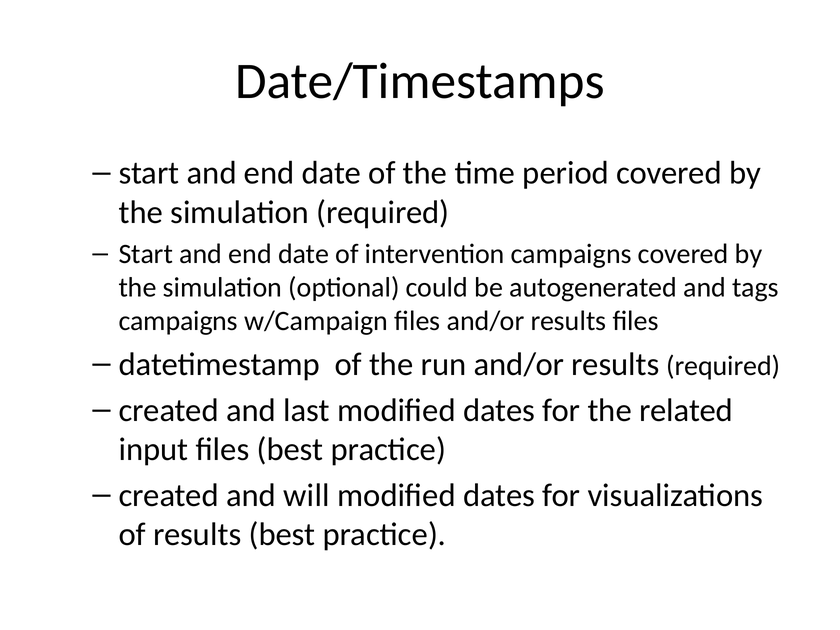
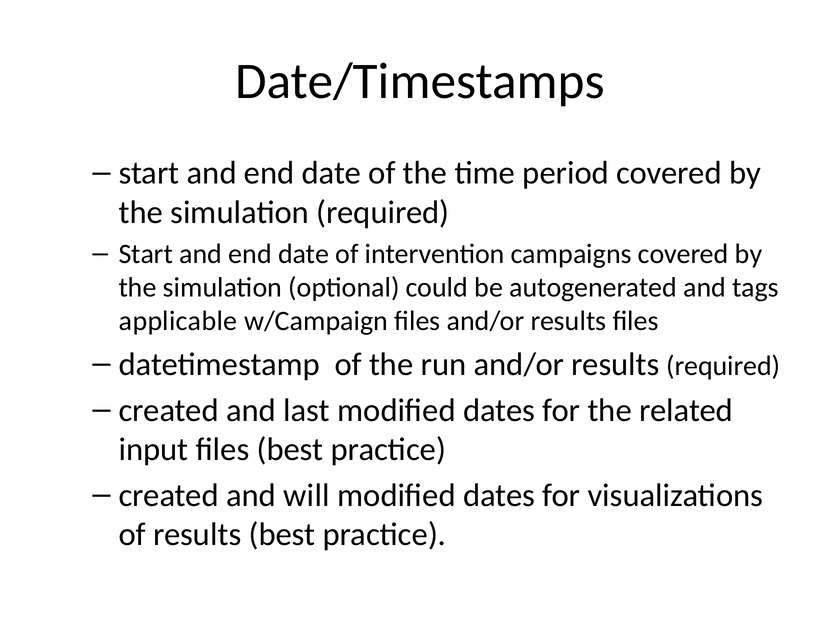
campaigns at (178, 321): campaigns -> applicable
